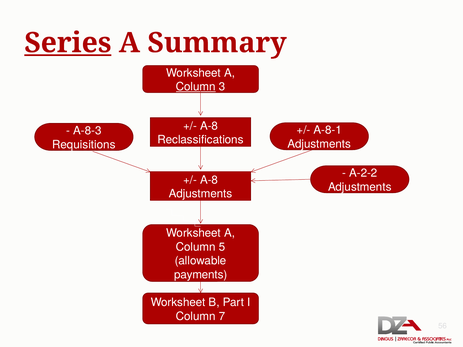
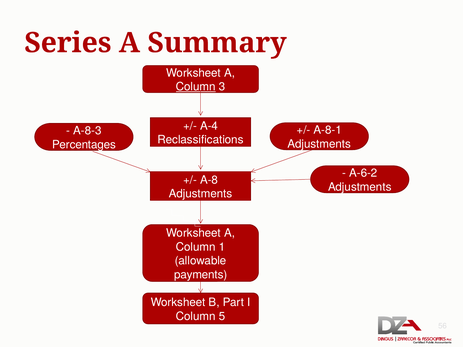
Series underline: present -> none
A-8 at (209, 126): A-8 -> A-4
Requisitions: Requisitions -> Percentages
A-2-2: A-2-2 -> A-6-2
5: 5 -> 1
7: 7 -> 5
